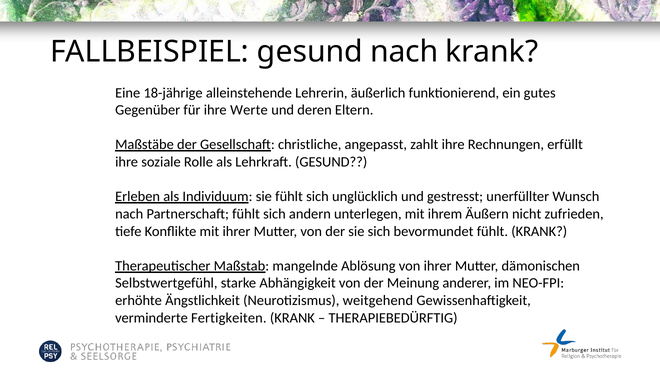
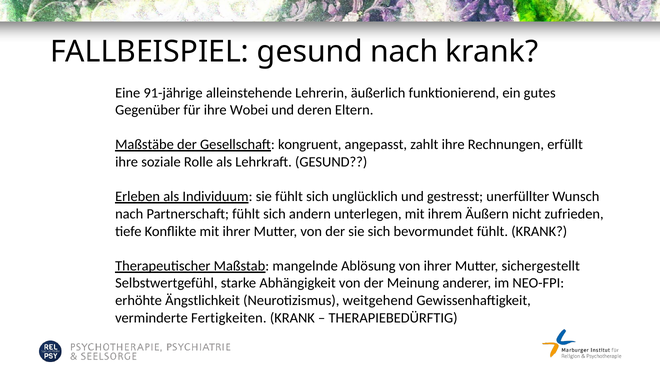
18-jährige: 18-jährige -> 91-jährige
Werte: Werte -> Wobei
christliche: christliche -> kongruent
dämonischen: dämonischen -> sichergestellt
